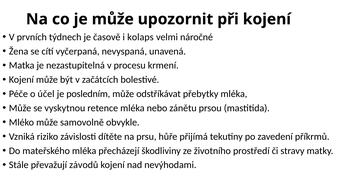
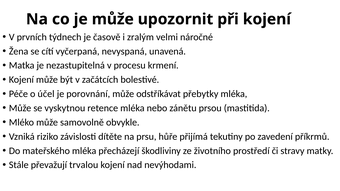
kolaps: kolaps -> zralým
posledním: posledním -> porovnání
závodů: závodů -> trvalou
